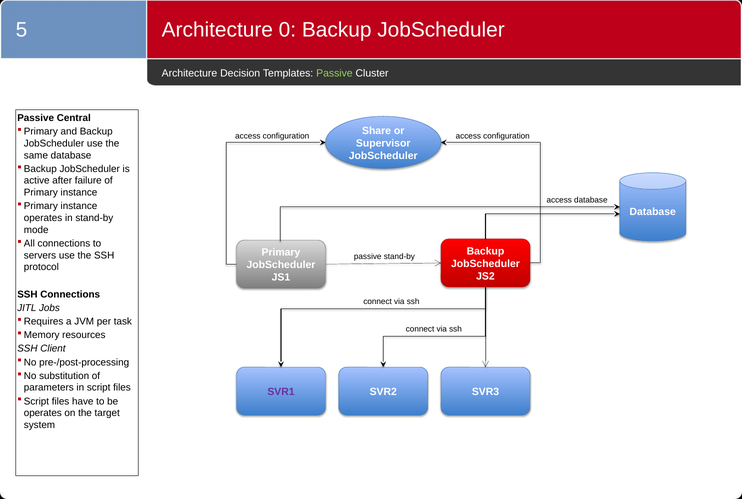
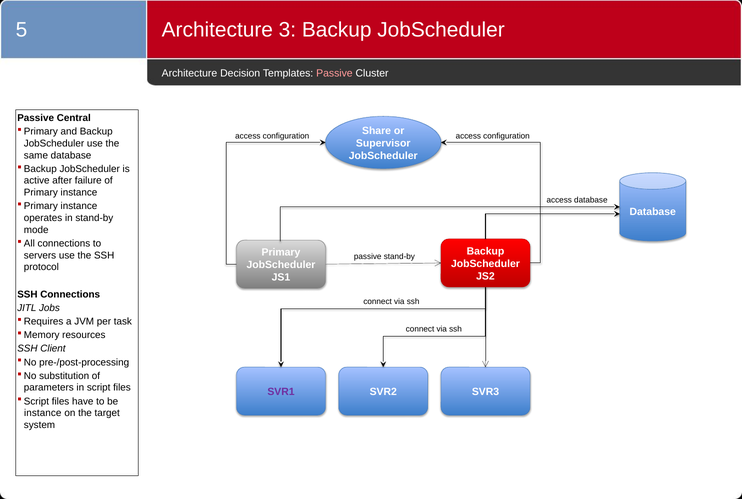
0: 0 -> 3
Passive at (334, 73) colour: light green -> pink
operates at (43, 413): operates -> instance
